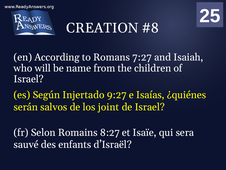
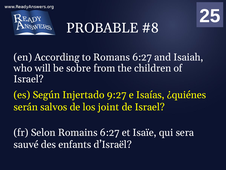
CREATION: CREATION -> PROBABLE
Romans 7:27: 7:27 -> 6:27
name: name -> sobre
Romains 8:27: 8:27 -> 6:27
